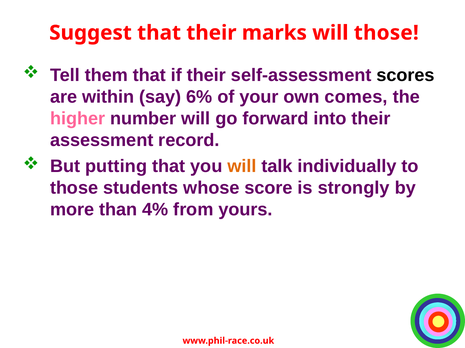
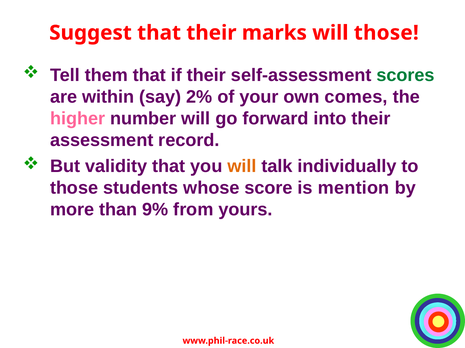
scores colour: black -> green
6%: 6% -> 2%
putting: putting -> validity
strongly: strongly -> mention
4%: 4% -> 9%
